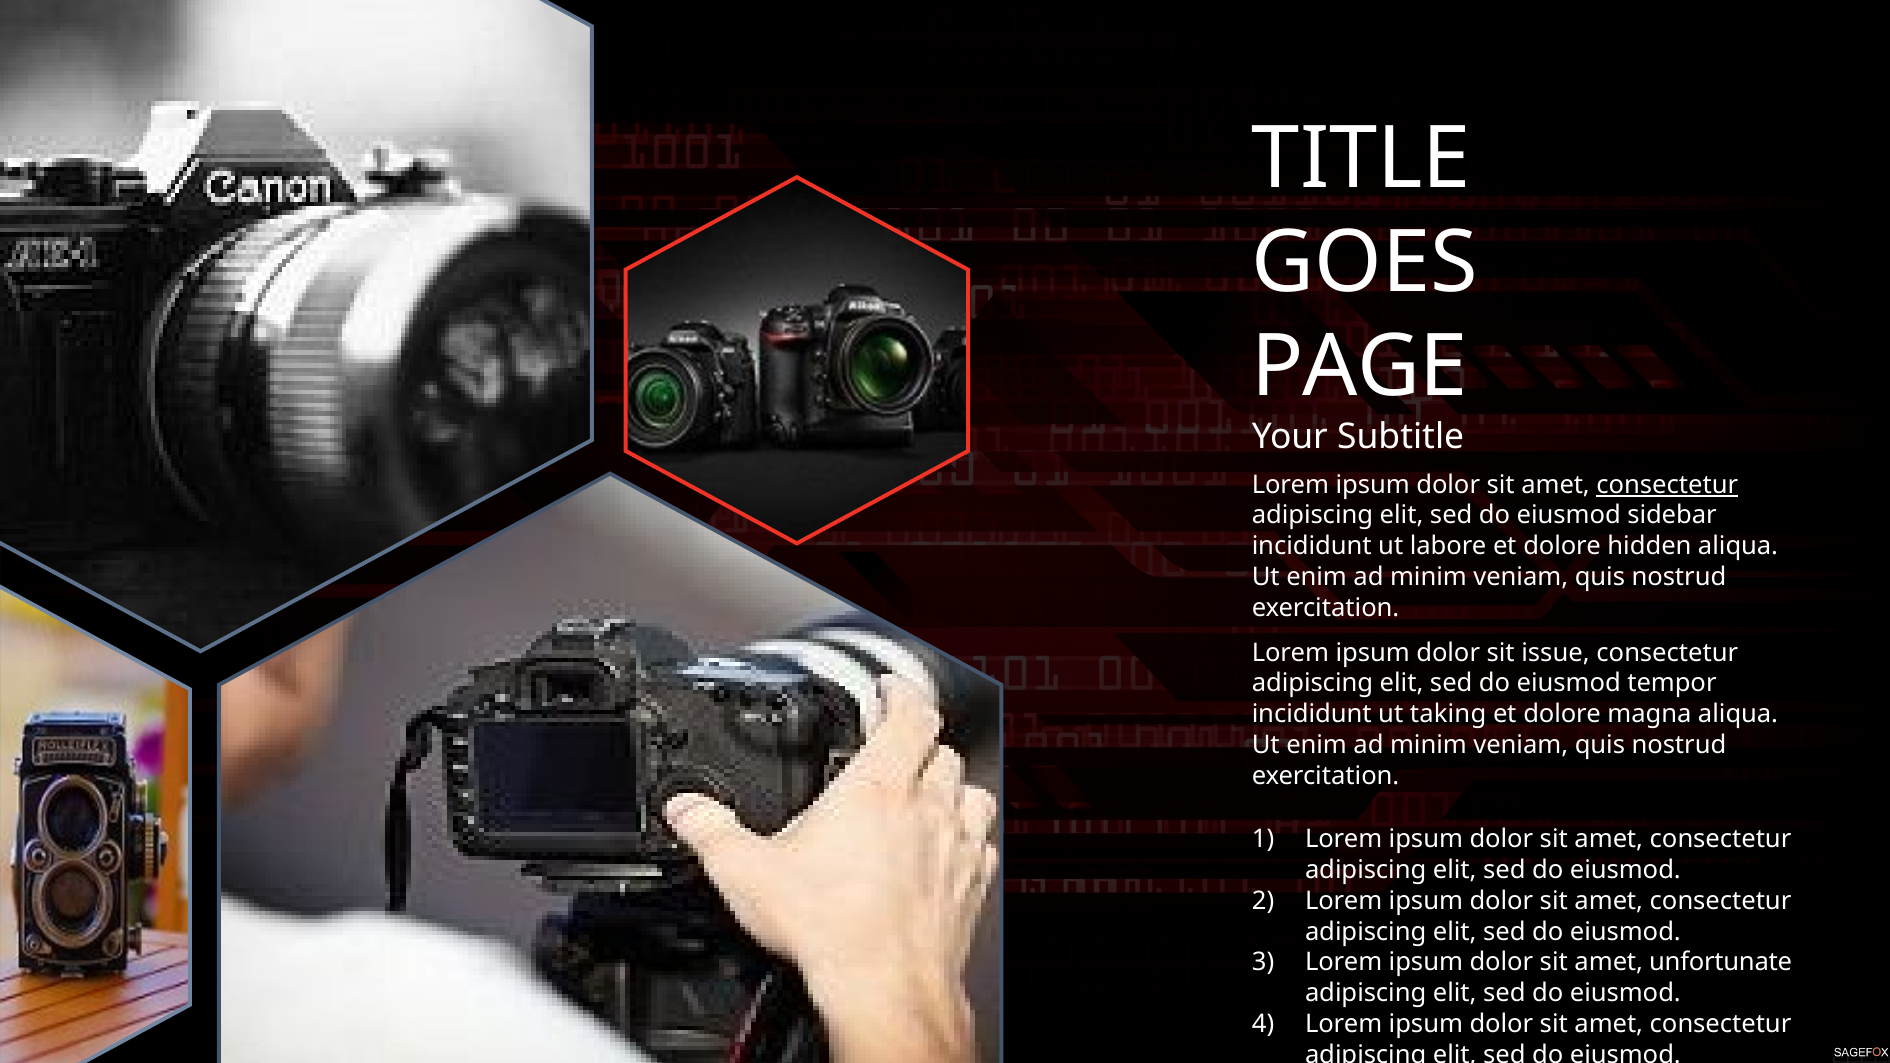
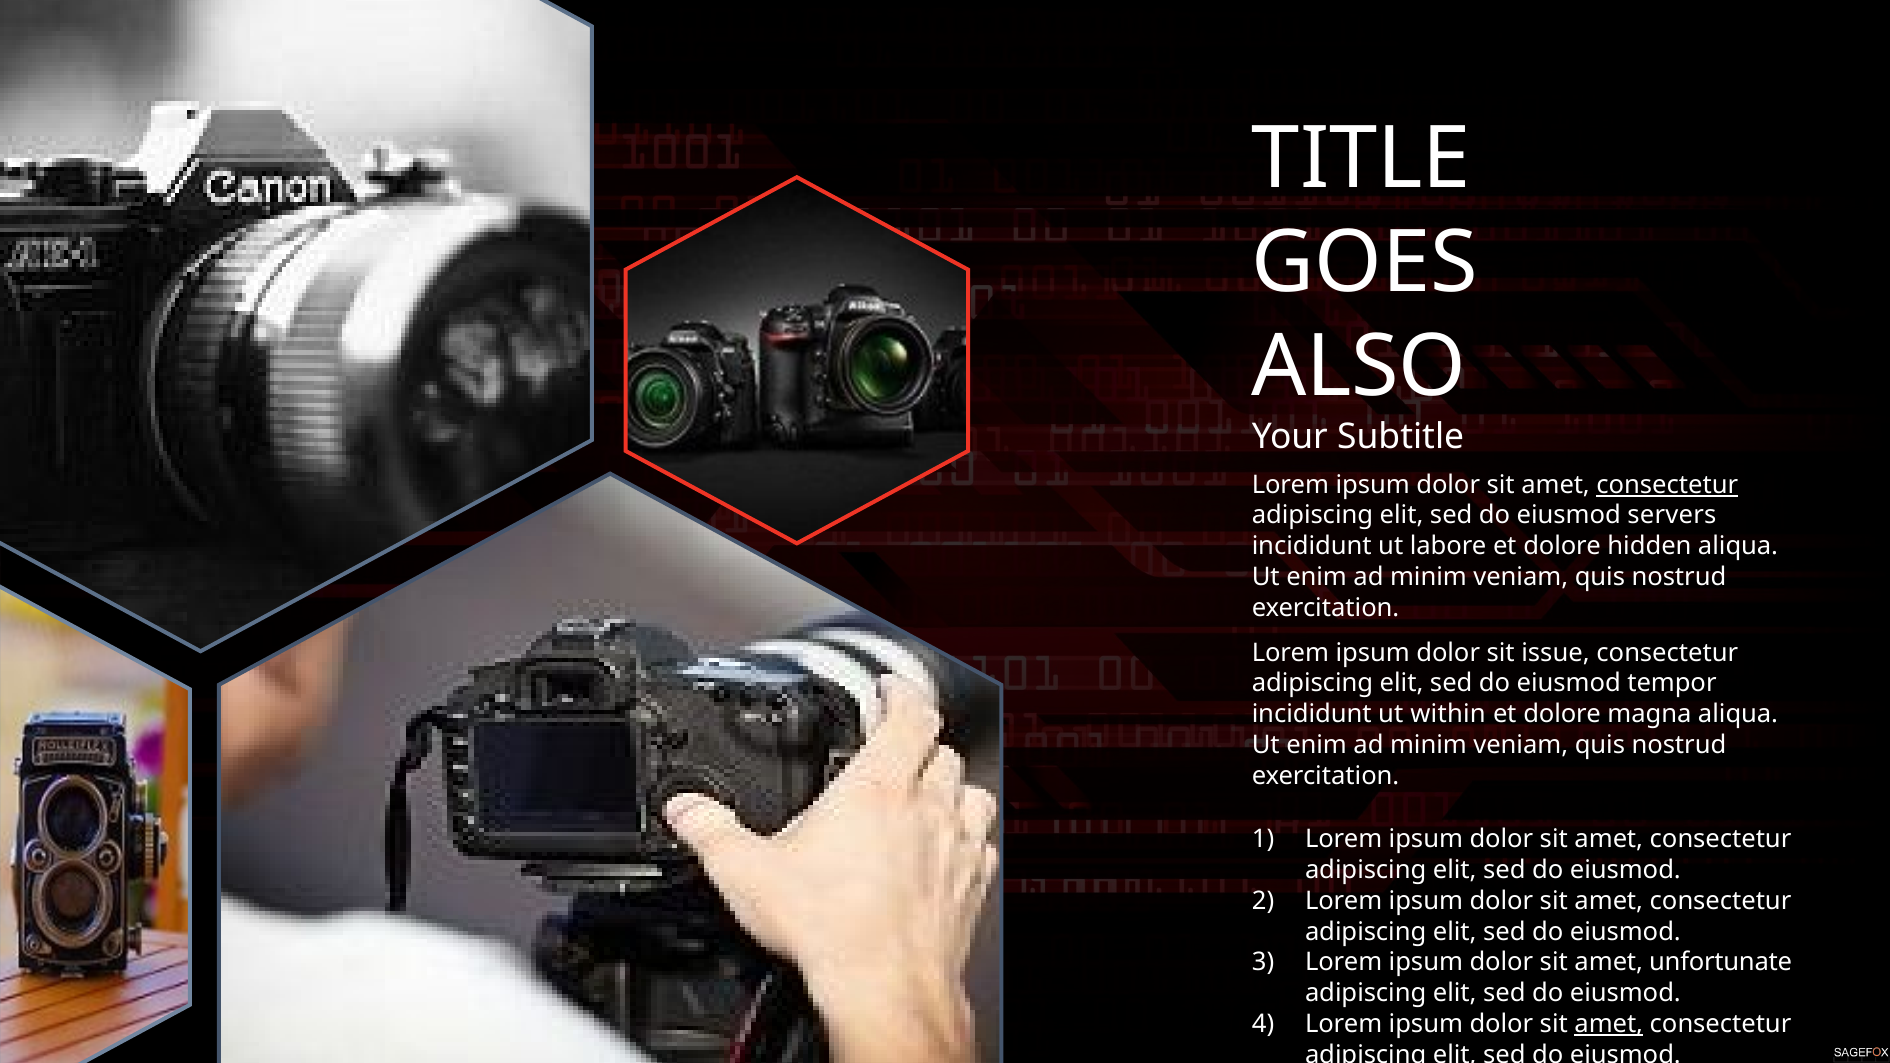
PAGE: PAGE -> ALSO
sidebar: sidebar -> servers
taking: taking -> within
amet at (1609, 1024) underline: none -> present
